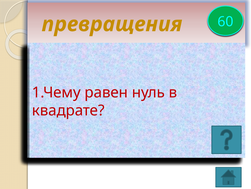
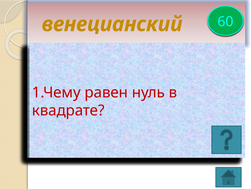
превращения: превращения -> венецианский
